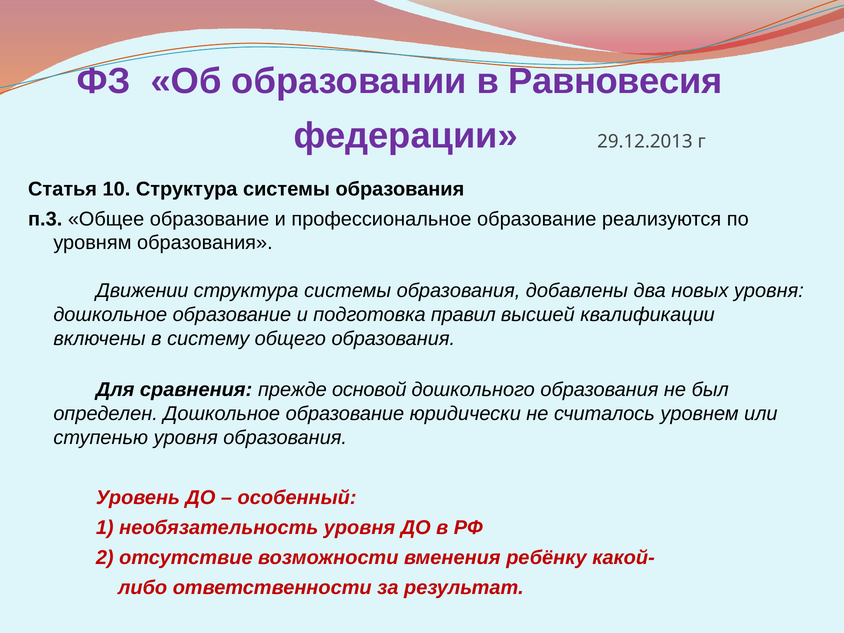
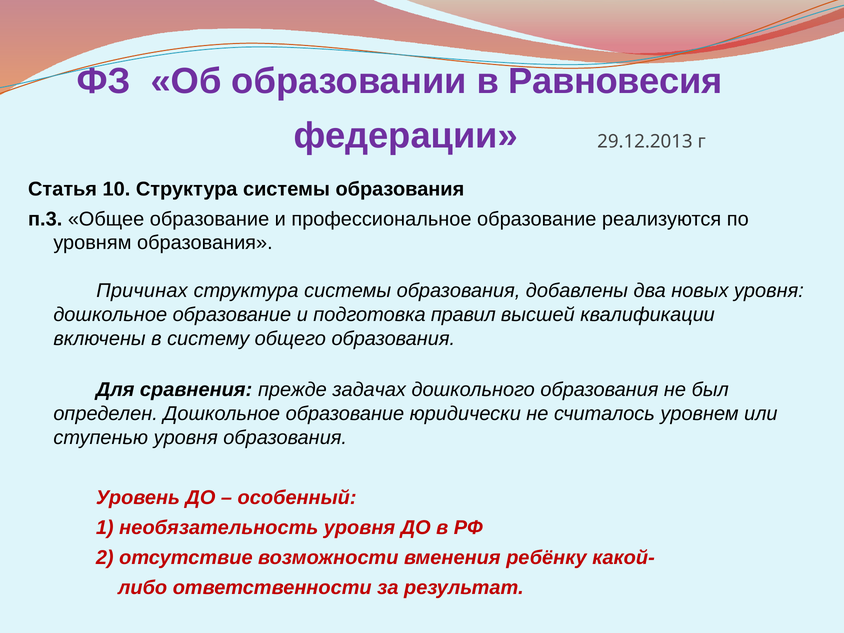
Движении: Движении -> Причинах
основой: основой -> задачах
